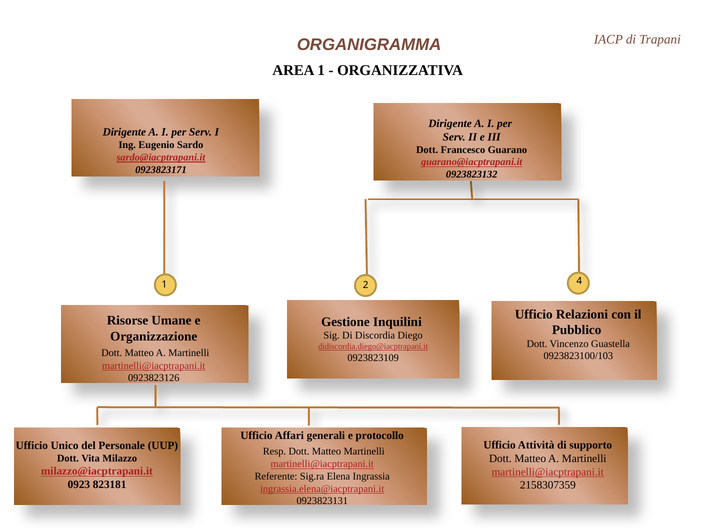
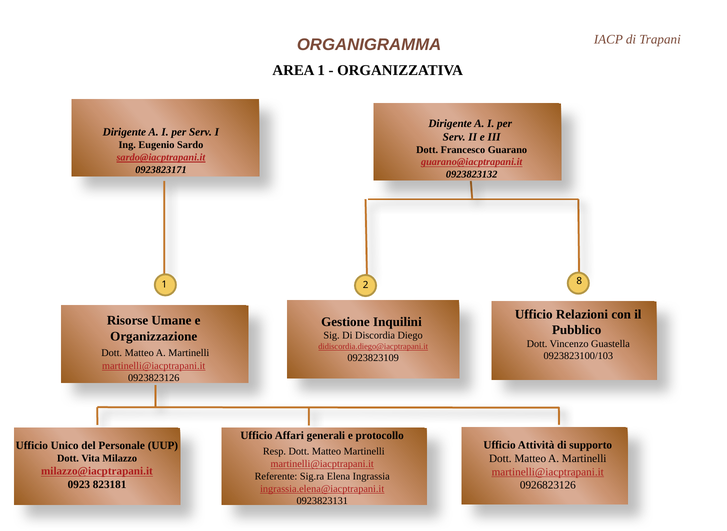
4: 4 -> 8
2158307359: 2158307359 -> 0926823126
